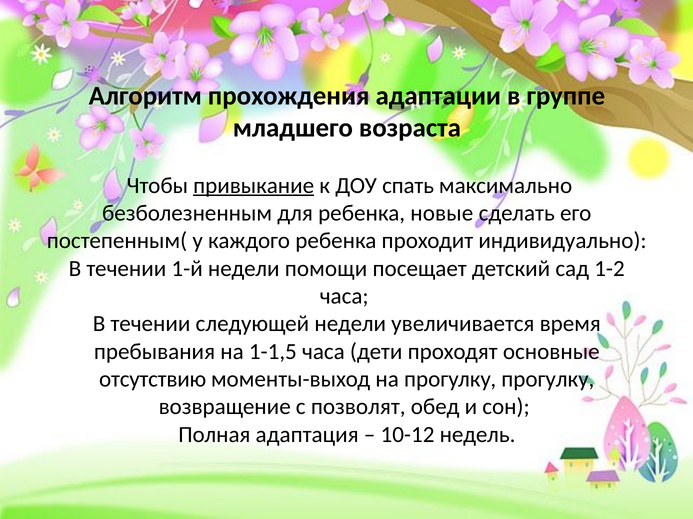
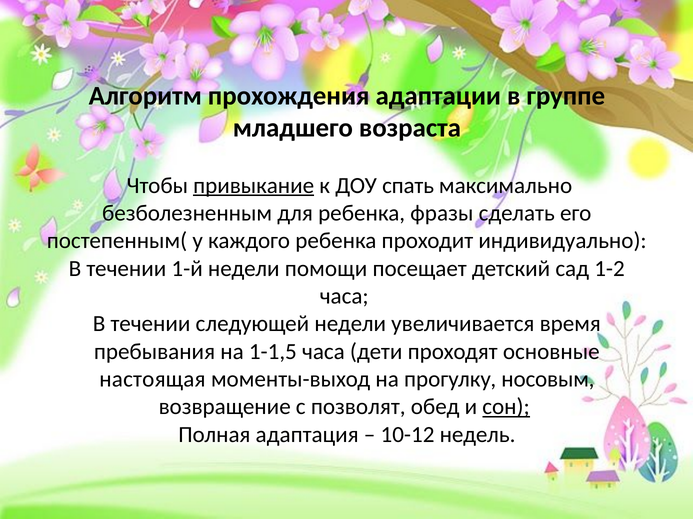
новые: новые -> фразы
отсутствию: отсутствию -> настоящая
прогулку прогулку: прогулку -> носовым
сон underline: none -> present
